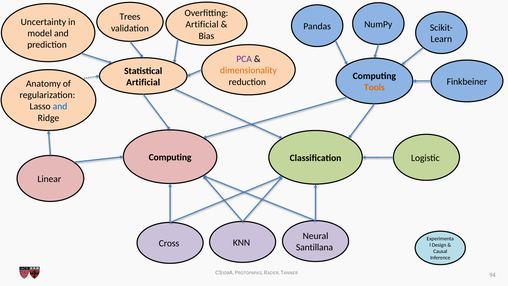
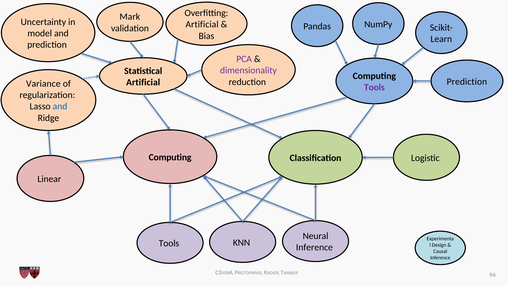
Trees: Trees -> Mark
dimensionality colour: orange -> purple
Finkbeiner at (467, 82): Finkbeiner -> Prediction
Anatomy: Anatomy -> Variance
Tools at (374, 87) colour: orange -> purple
Cross at (169, 243): Cross -> Tools
Santillana at (314, 247): Santillana -> Inference
